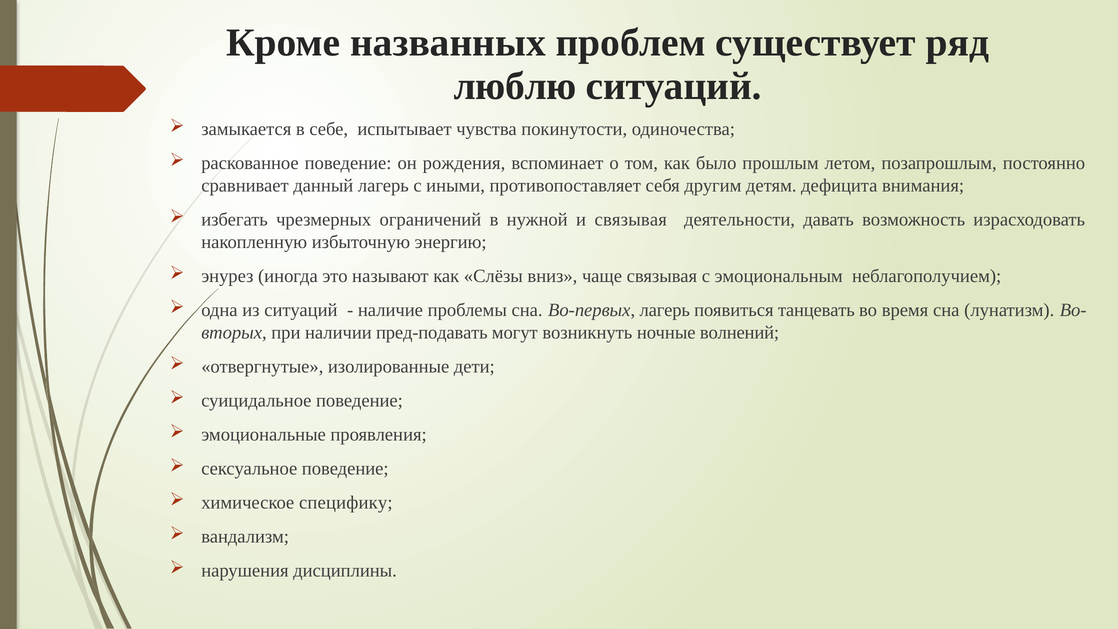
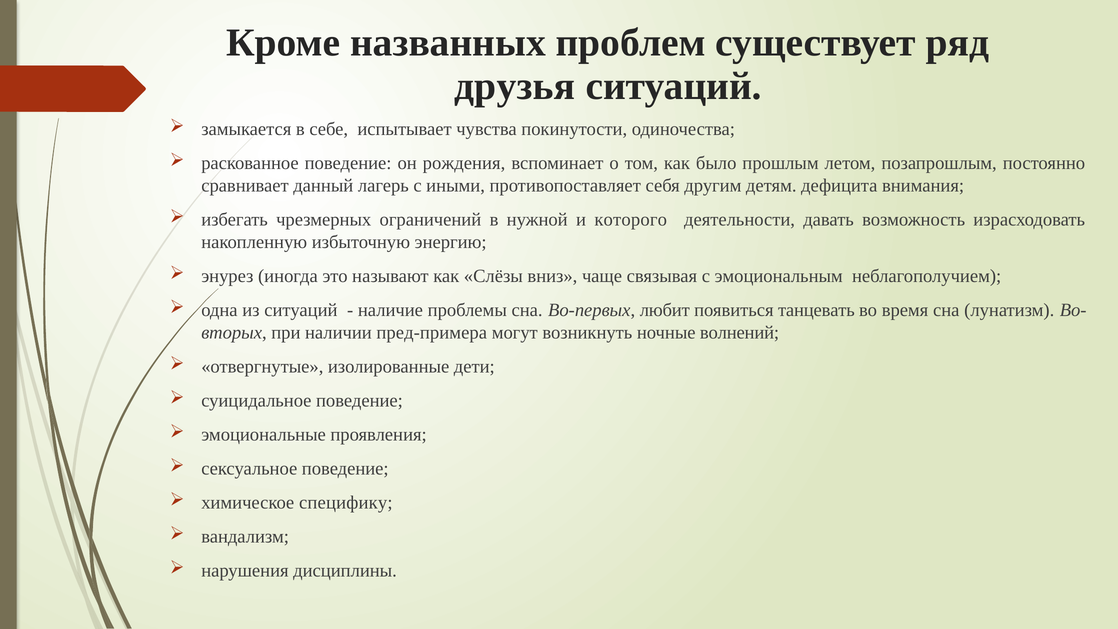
люблю: люблю -> друзья
и связывая: связывая -> которого
Во-первых лагерь: лагерь -> любит
пред-подавать: пред-подавать -> пред-примера
